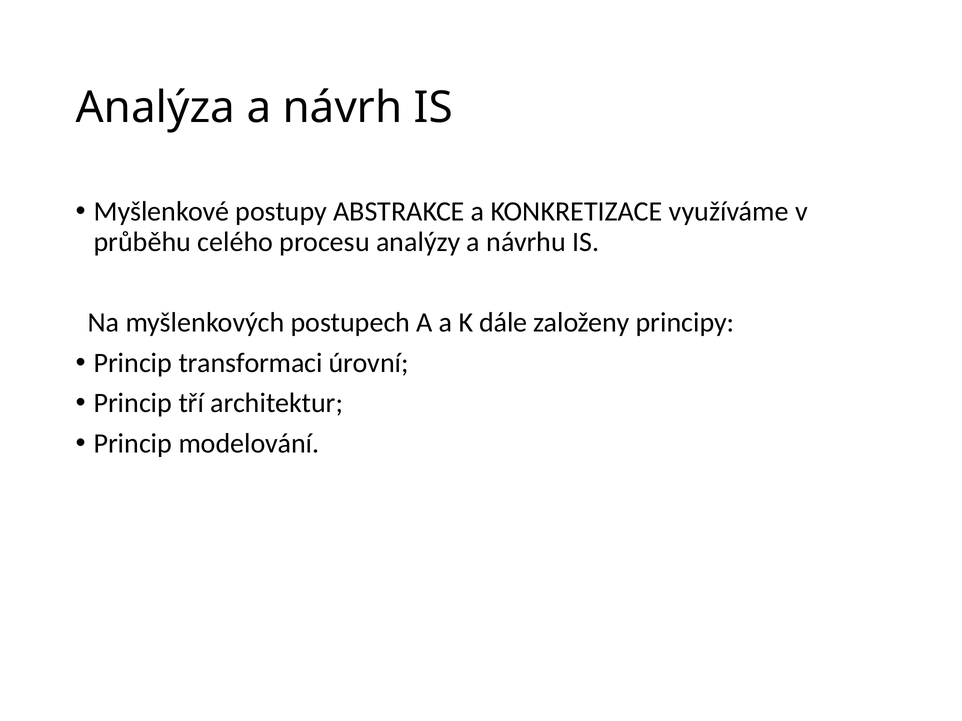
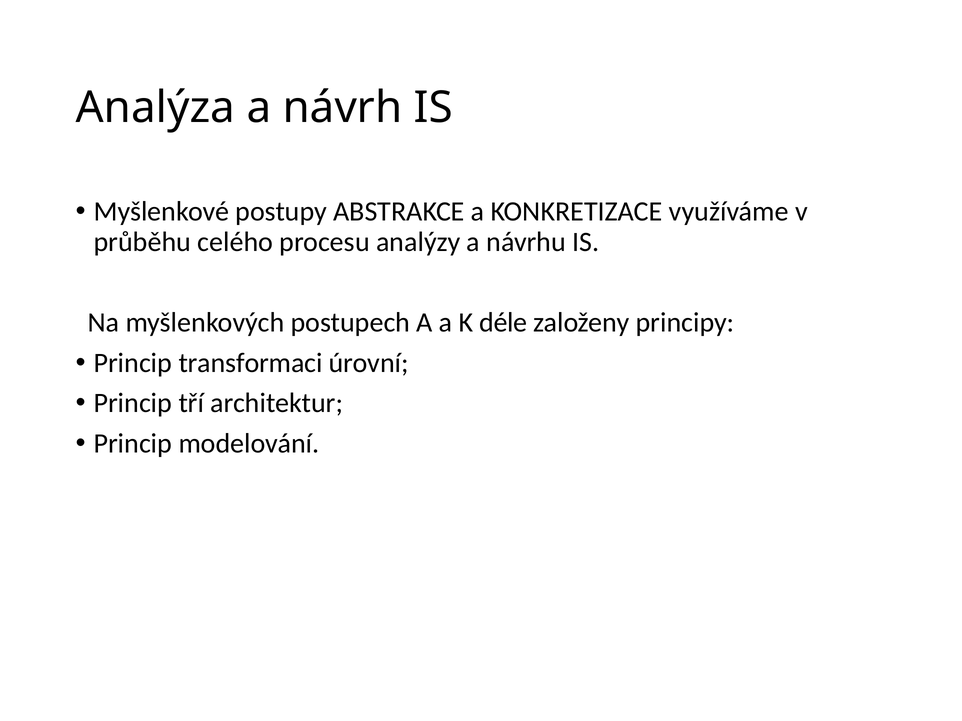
dále: dále -> déle
